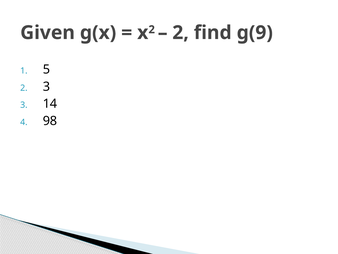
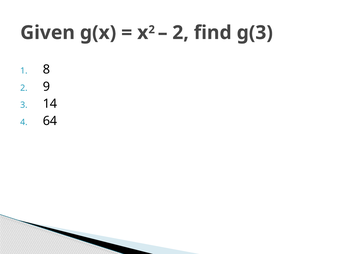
g(9: g(9 -> g(3
5: 5 -> 8
2 3: 3 -> 9
98: 98 -> 64
